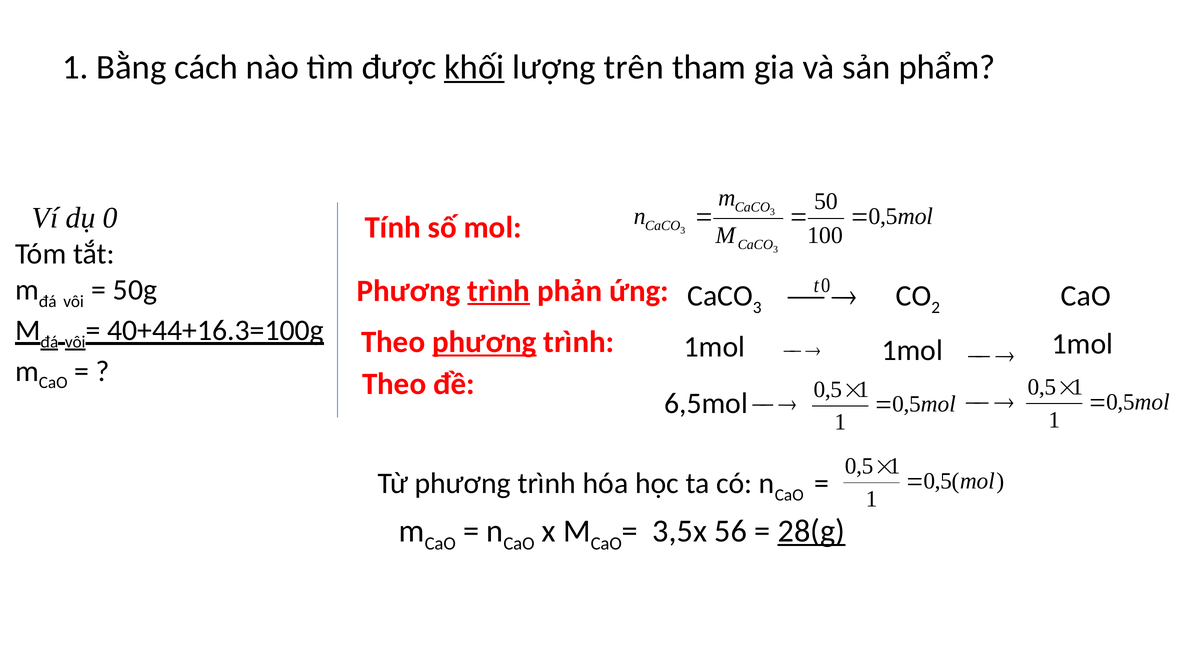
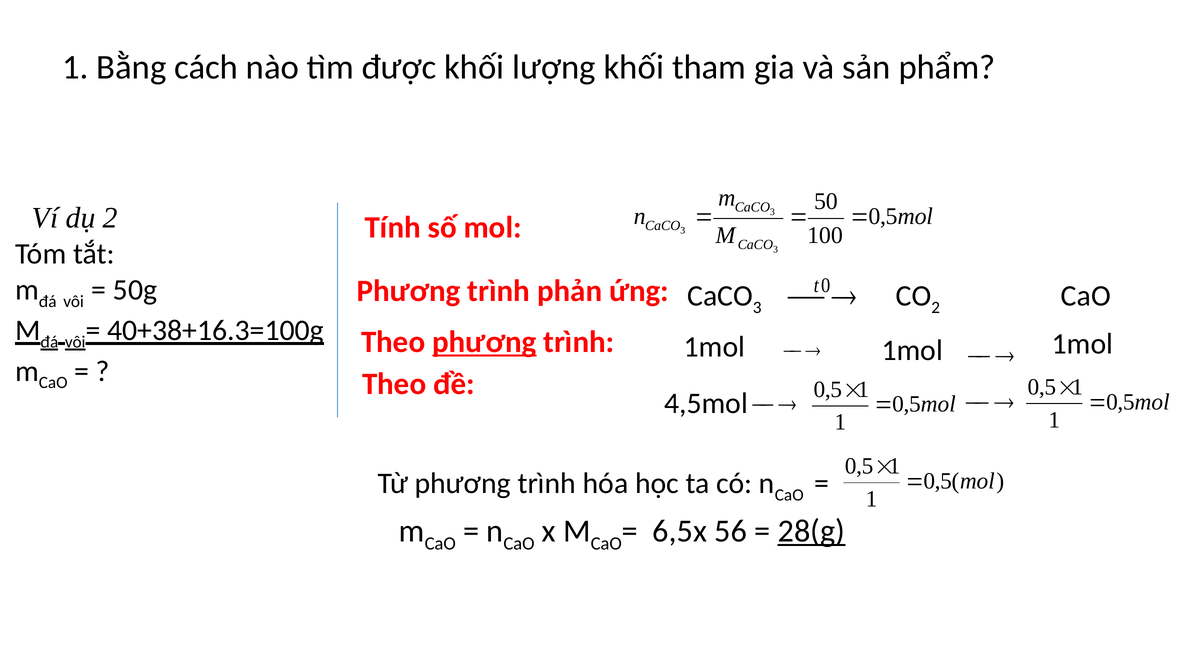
khối at (474, 67) underline: present -> none
lượng trên: trên -> khối
dụ 0: 0 -> 2
trình at (499, 291) underline: present -> none
40+44+16.3=100g: 40+44+16.3=100g -> 40+38+16.3=100g
6,5mol: 6,5mol -> 4,5mol
3,5x: 3,5x -> 6,5x
